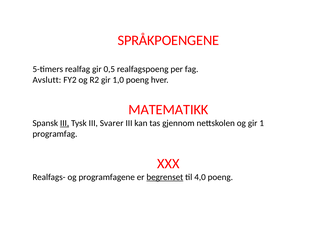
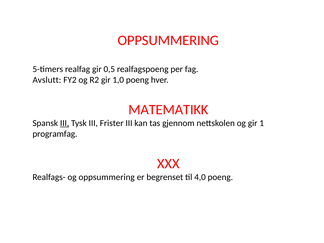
SPRÅKPOENGENE at (168, 40): SPRÅKPOENGENE -> OPPSUMMERING
Svarer: Svarer -> Frister
og programfagene: programfagene -> oppsummering
begrenset underline: present -> none
